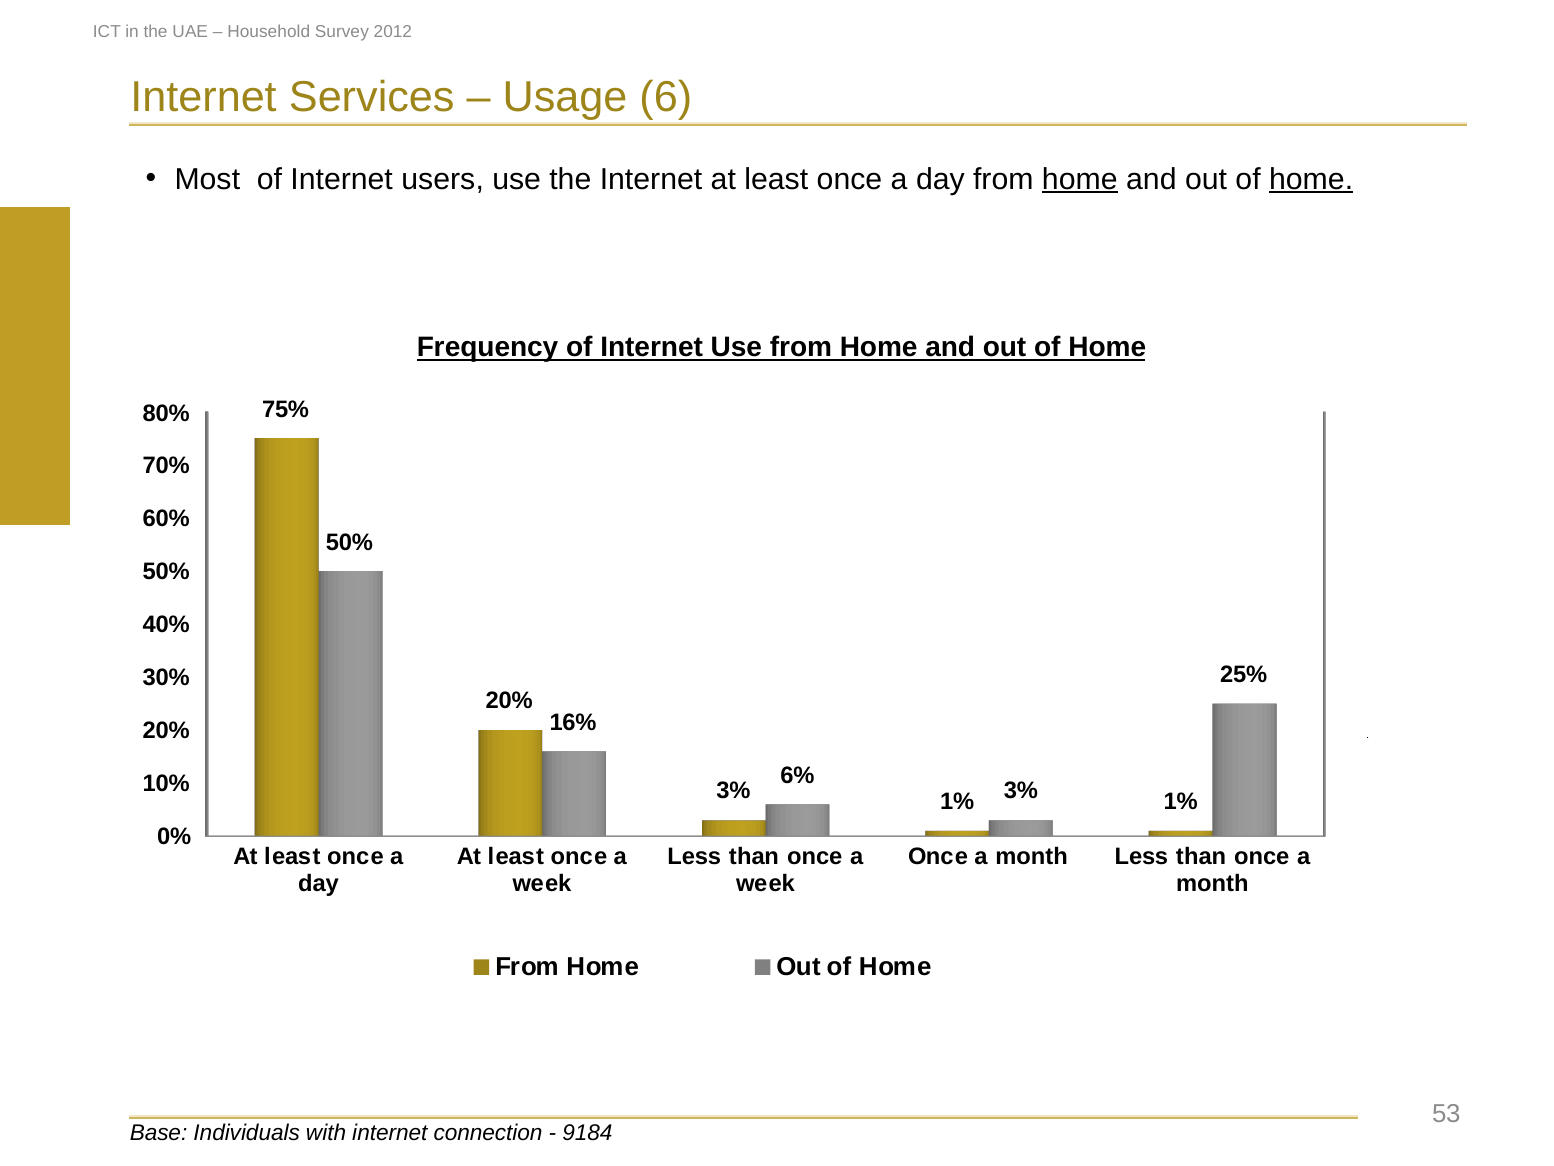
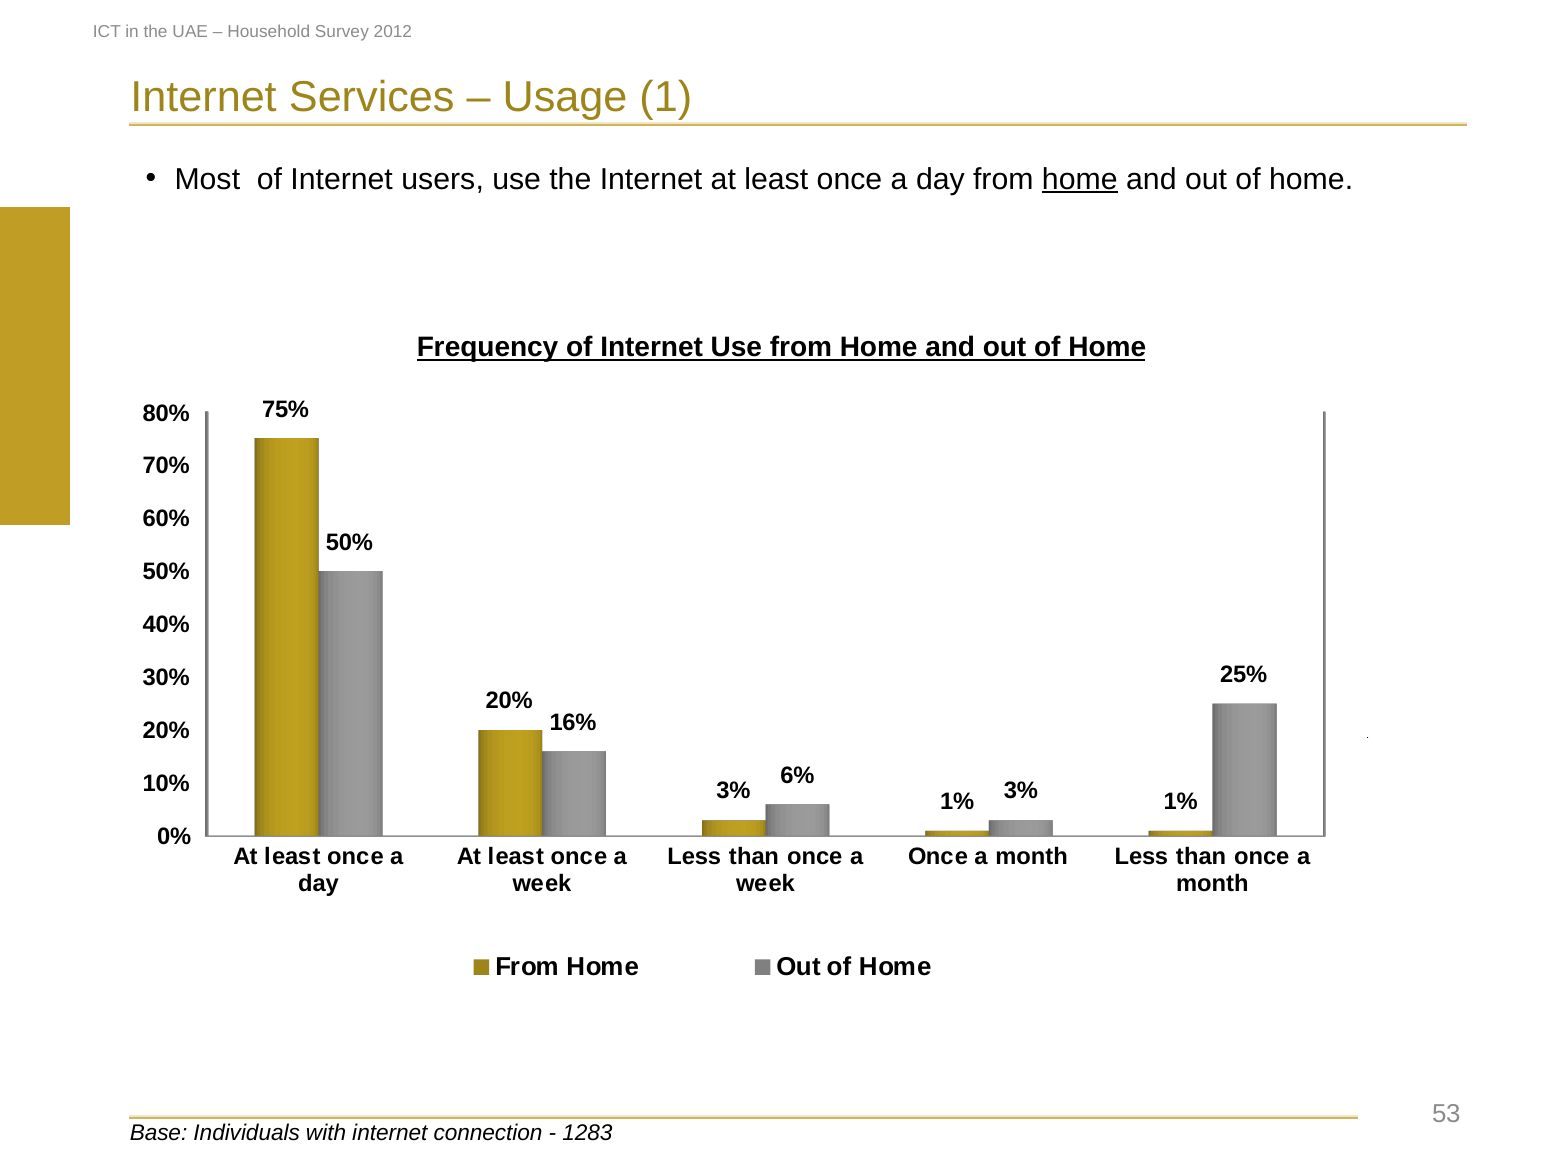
6: 6 -> 1
home at (1311, 179) underline: present -> none
9184: 9184 -> 1283
